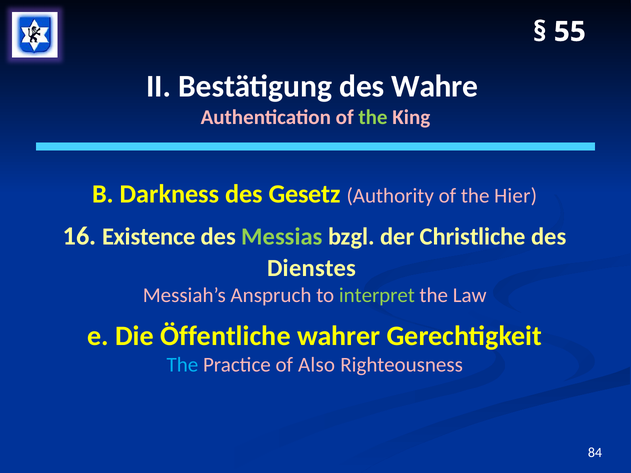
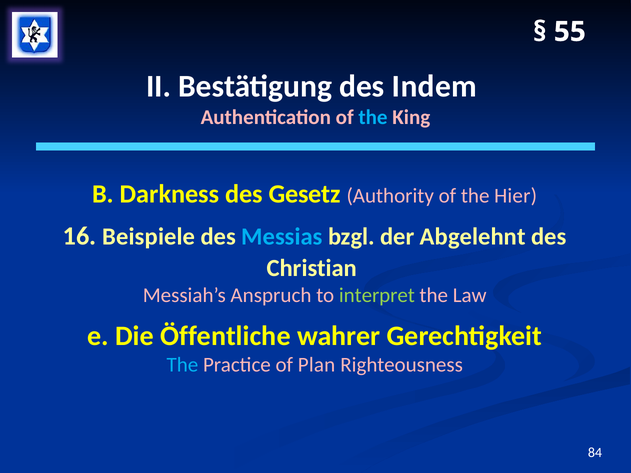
Wahre: Wahre -> Indem
the at (373, 117) colour: light green -> light blue
Existence: Existence -> Beispiele
Messias colour: light green -> light blue
Christliche: Christliche -> Abgelehnt
Dienstes: Dienstes -> Christian
Also: Also -> Plan
